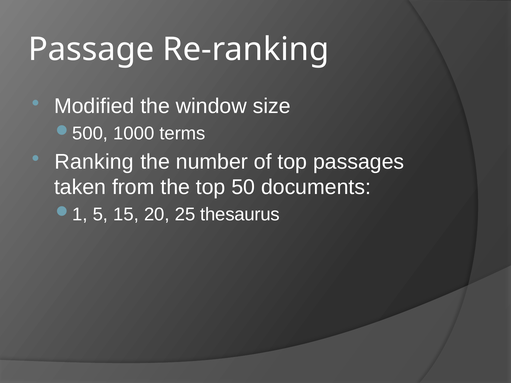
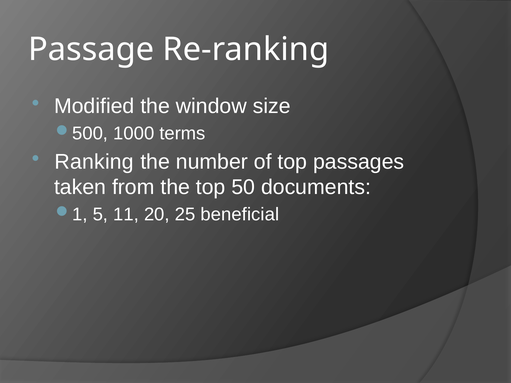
15: 15 -> 11
thesaurus: thesaurus -> beneficial
